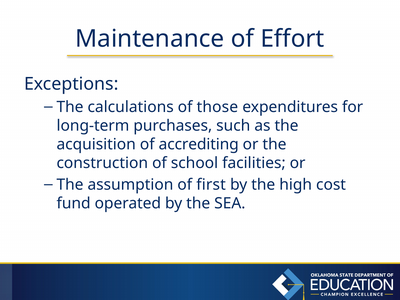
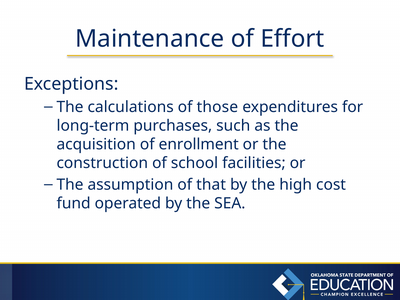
accrediting: accrediting -> enrollment
first: first -> that
